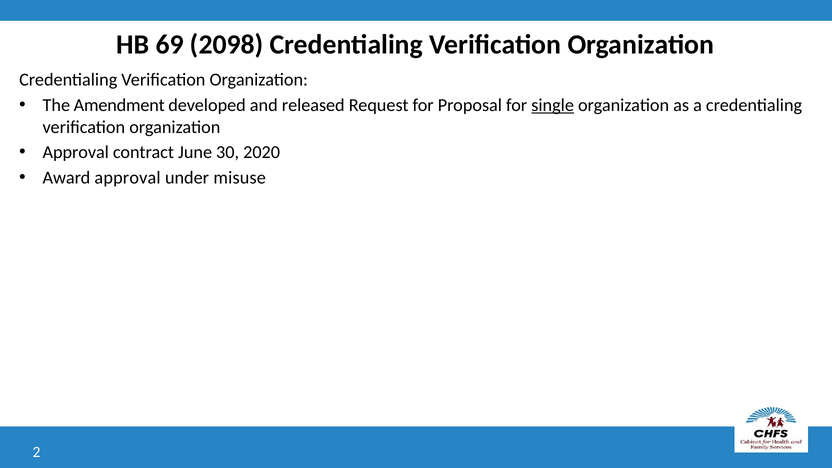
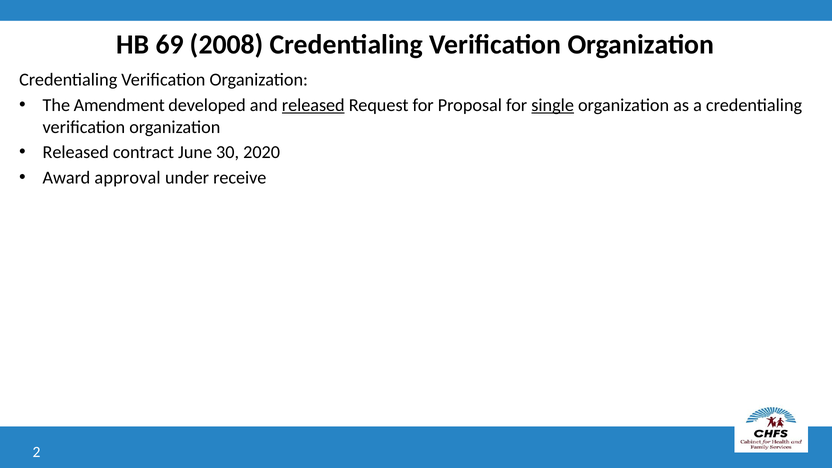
2098: 2098 -> 2008
released at (313, 105) underline: none -> present
Approval at (76, 152): Approval -> Released
misuse: misuse -> receive
